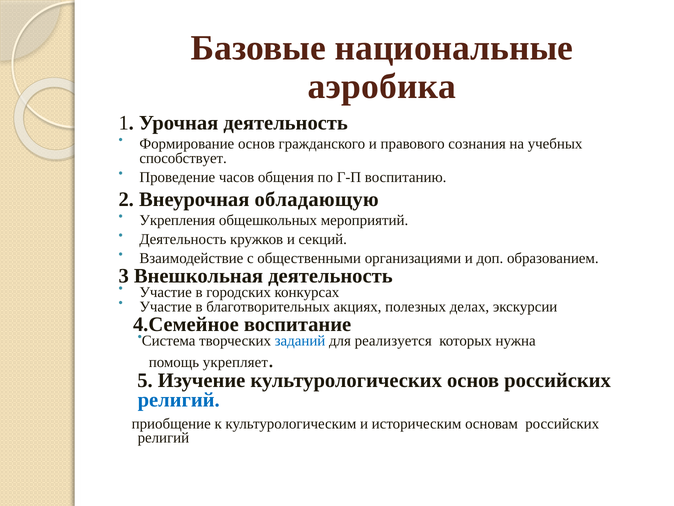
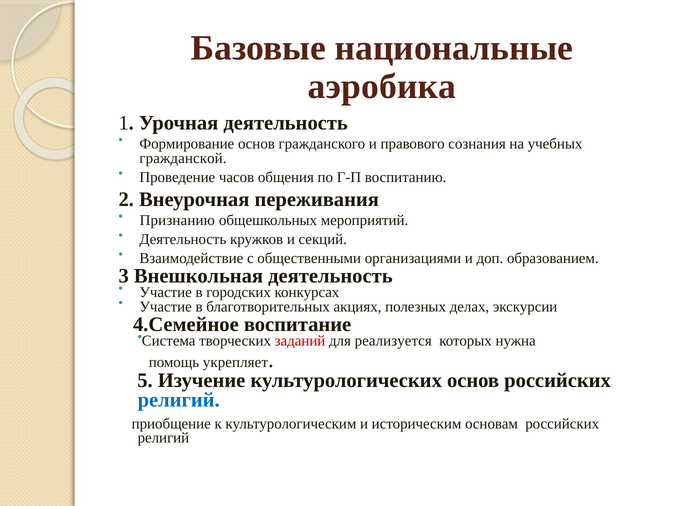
способствует: способствует -> гражданской
обладающую: обладающую -> переживания
Укрепления: Укрепления -> Признанию
заданий colour: blue -> red
